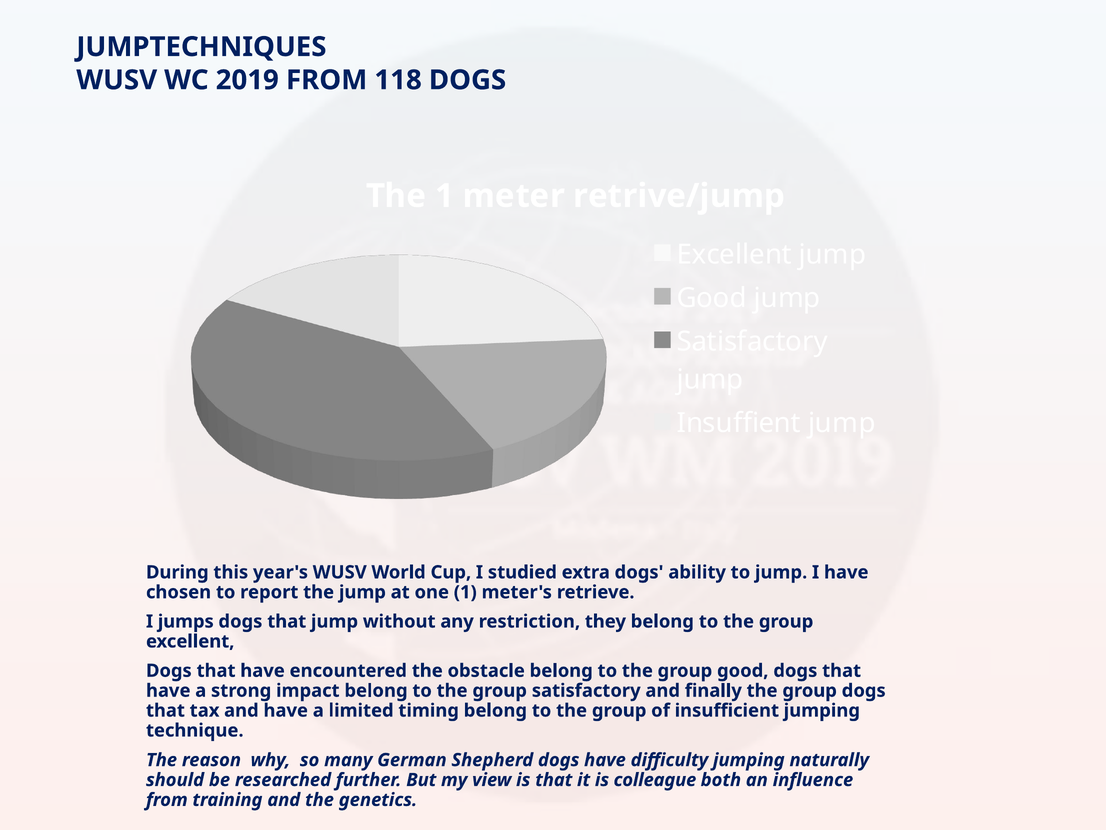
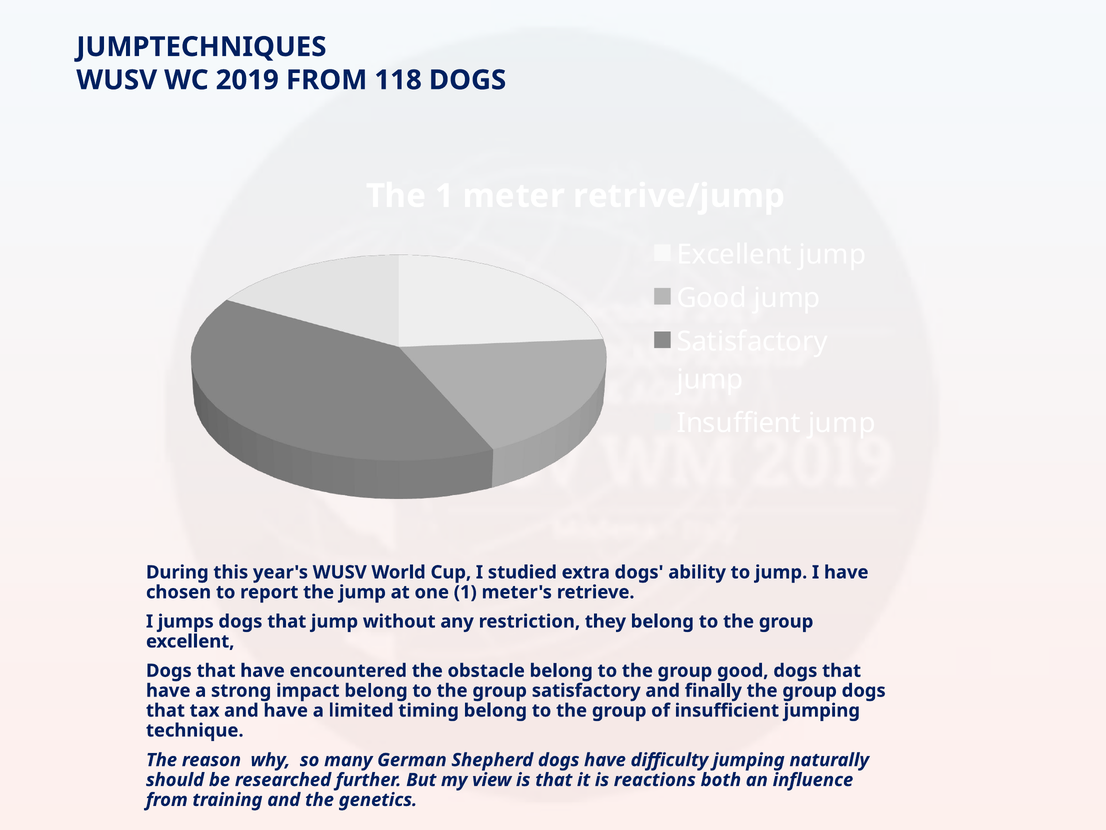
colleague: colleague -> reactions
